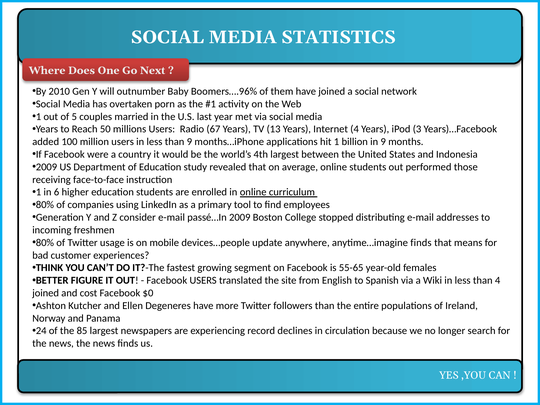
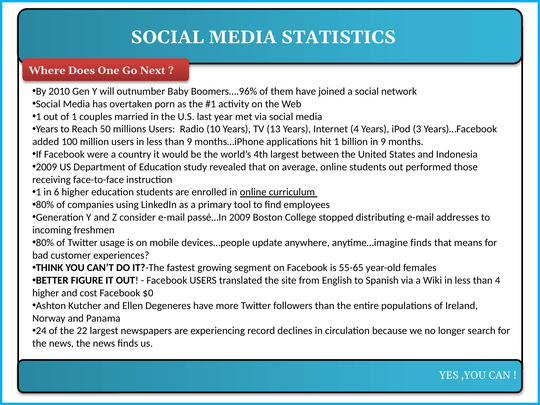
of 5: 5 -> 1
67: 67 -> 10
joined at (46, 293): joined -> higher
85: 85 -> 22
